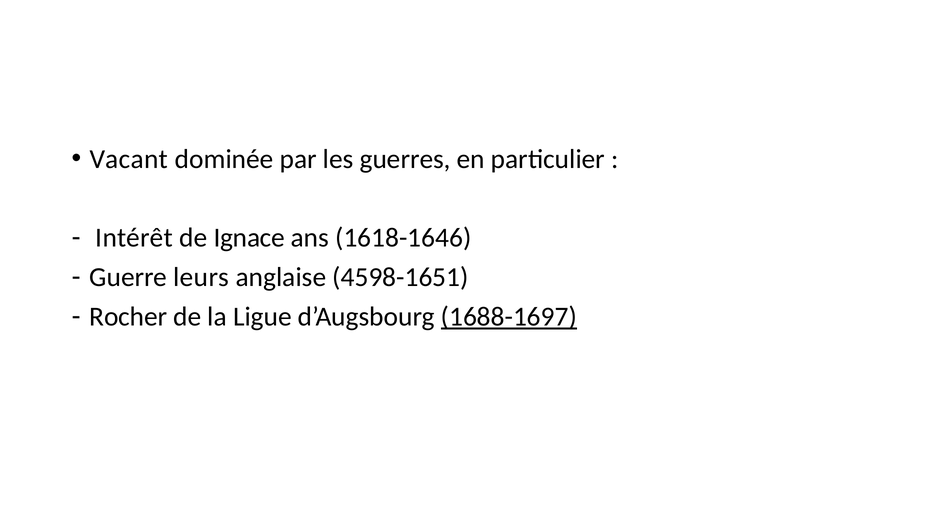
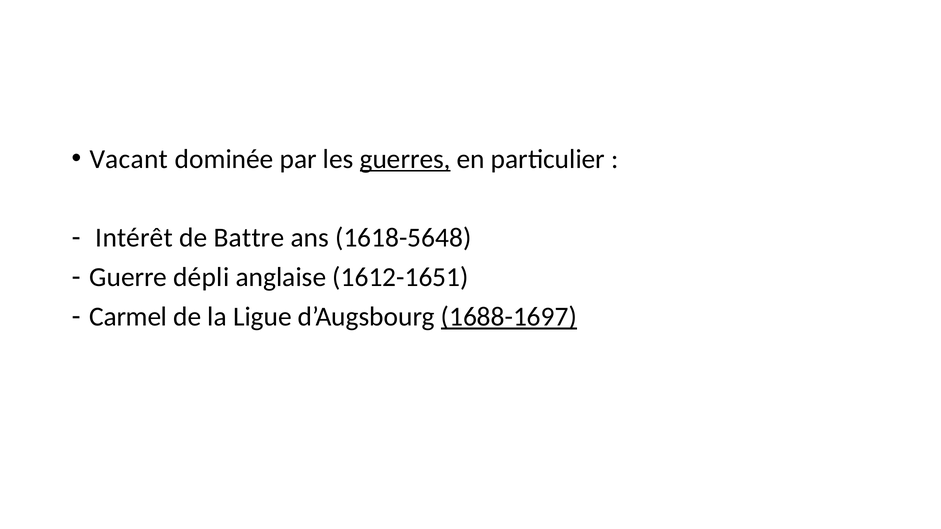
guerres underline: none -> present
Ignace: Ignace -> Battre
1618-1646: 1618-1646 -> 1618-5648
leurs: leurs -> dépli
4598-1651: 4598-1651 -> 1612-1651
Rocher: Rocher -> Carmel
